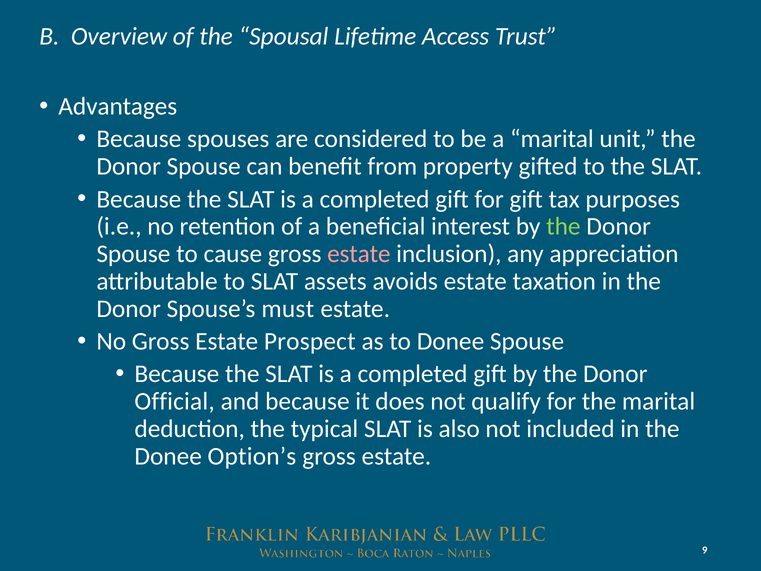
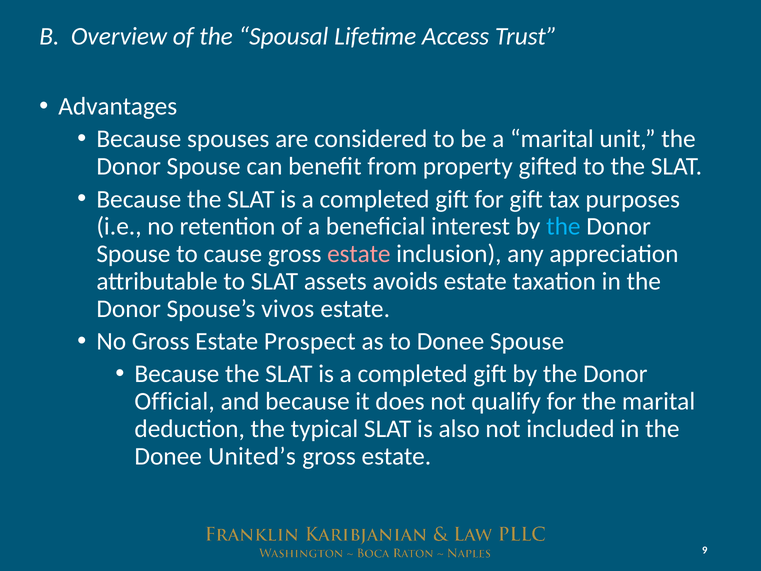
the at (563, 226) colour: light green -> light blue
must: must -> vivos
Option’s: Option’s -> United’s
